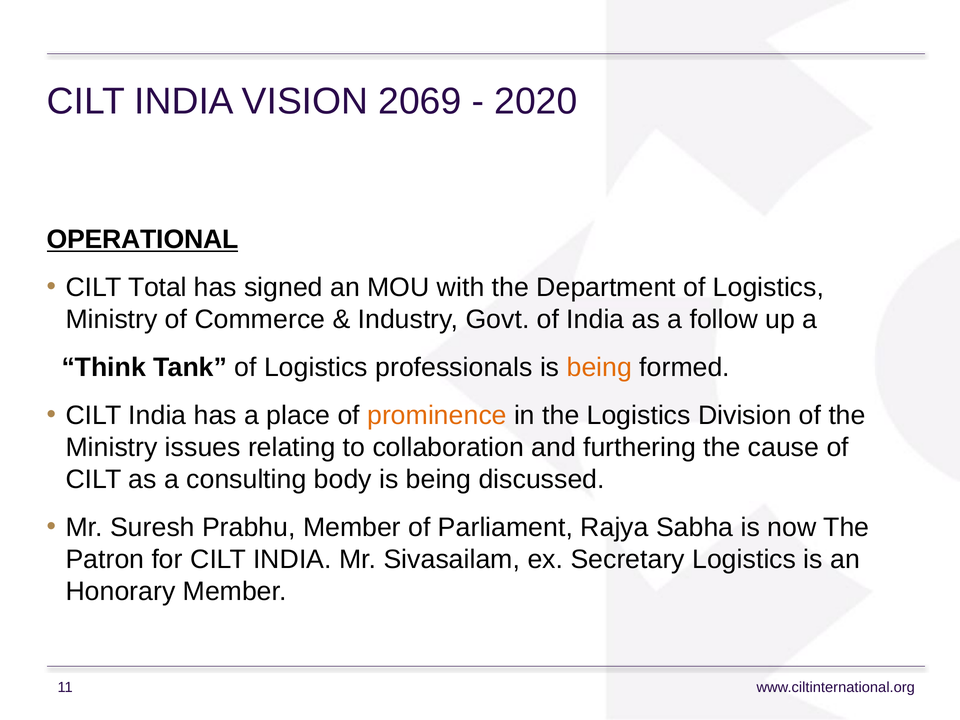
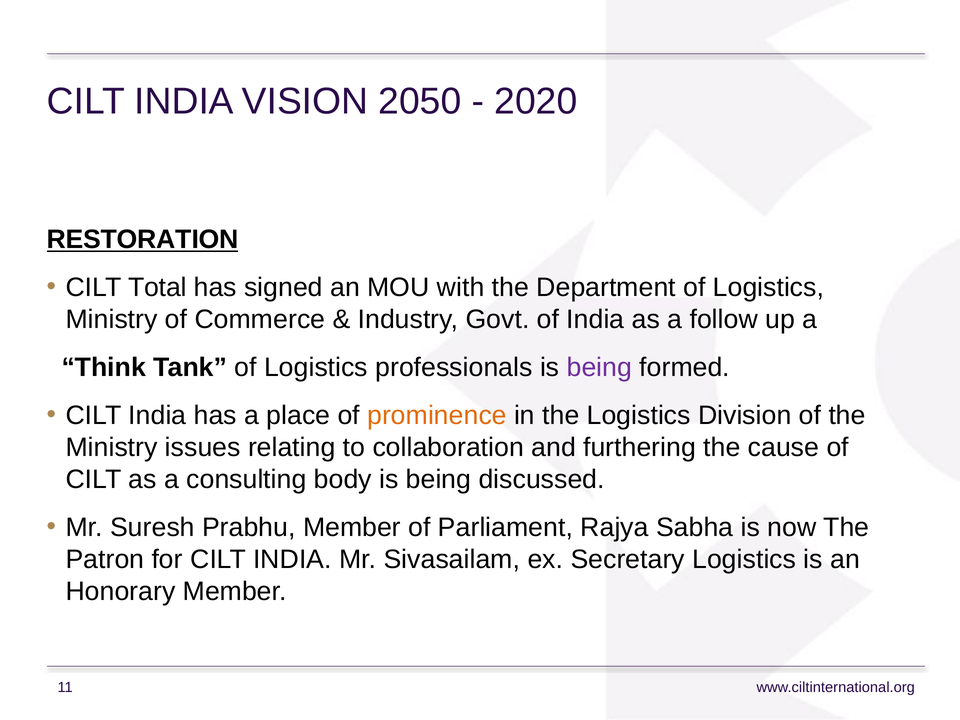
2069: 2069 -> 2050
OPERATIONAL: OPERATIONAL -> RESTORATION
being at (599, 368) colour: orange -> purple
